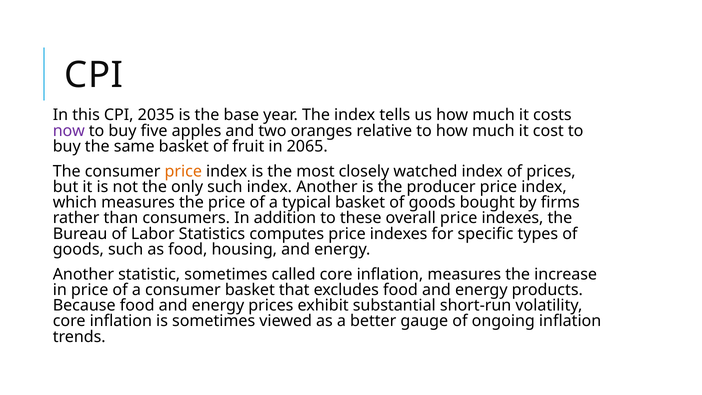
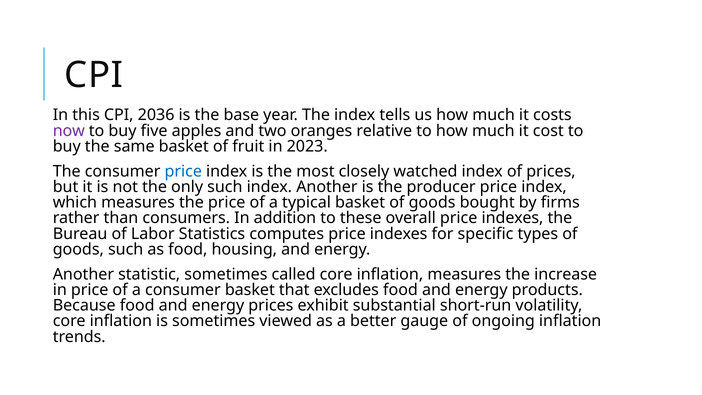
2035: 2035 -> 2036
2065: 2065 -> 2023
price at (183, 171) colour: orange -> blue
